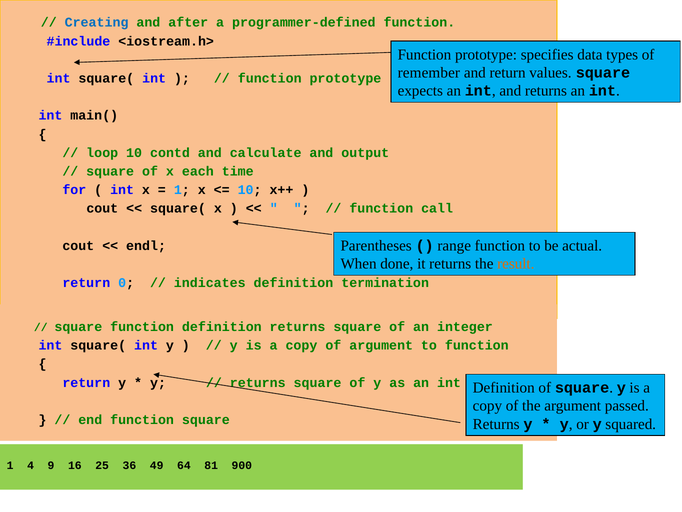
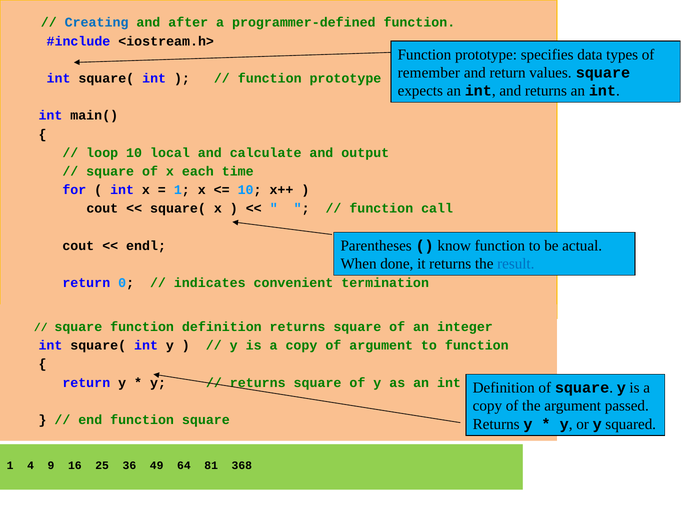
contd: contd -> local
range: range -> know
result colour: orange -> blue
indicates definition: definition -> convenient
900: 900 -> 368
